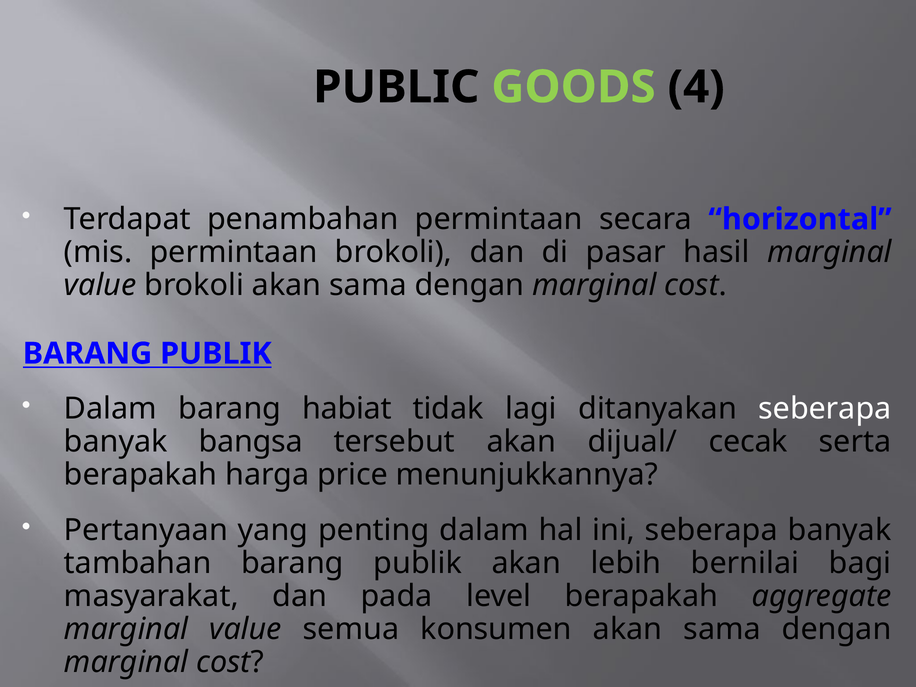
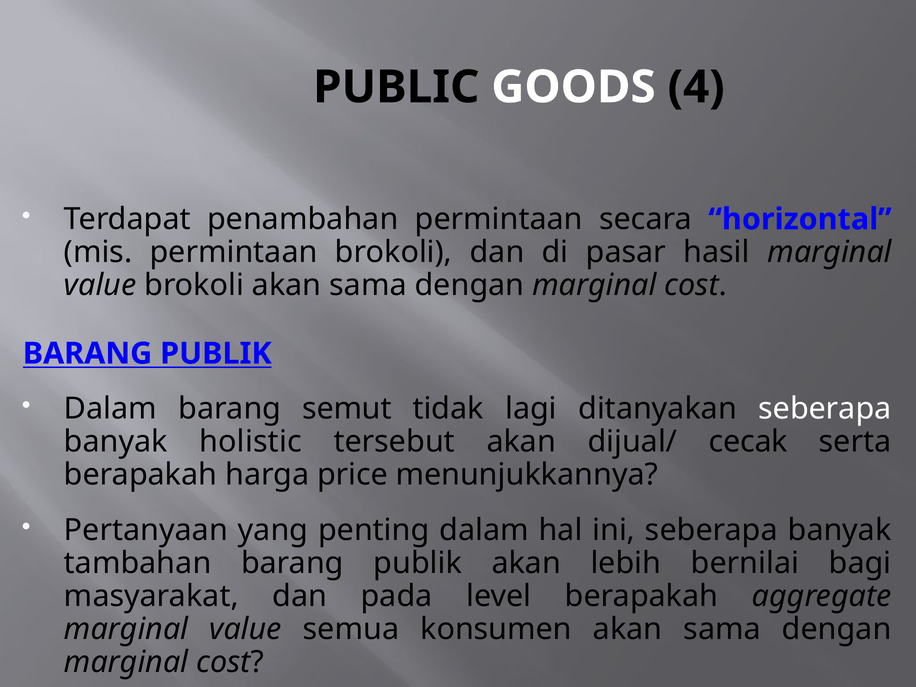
GOODS colour: light green -> white
habiat: habiat -> semut
bangsa: bangsa -> holistic
